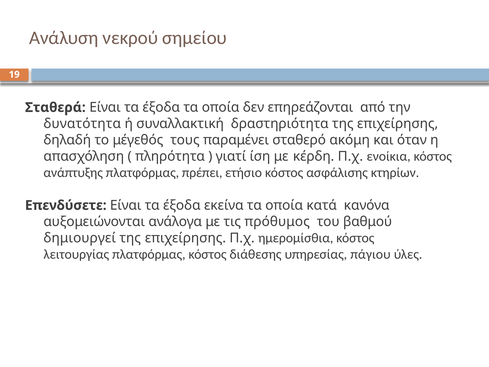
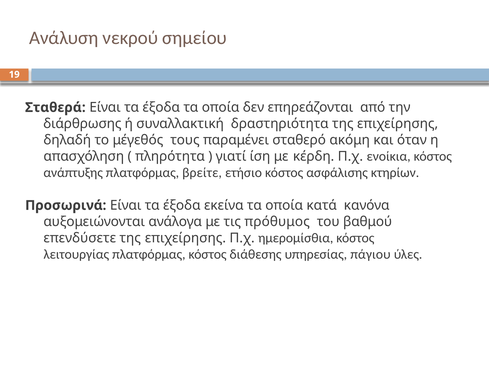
δυνατότητα: δυνατότητα -> διάρθρωσης
πρέπει: πρέπει -> βρείτε
Επενδύσετε: Επενδύσετε -> Προσωρινά
δημιουργεί: δημιουργεί -> επενδύσετε
